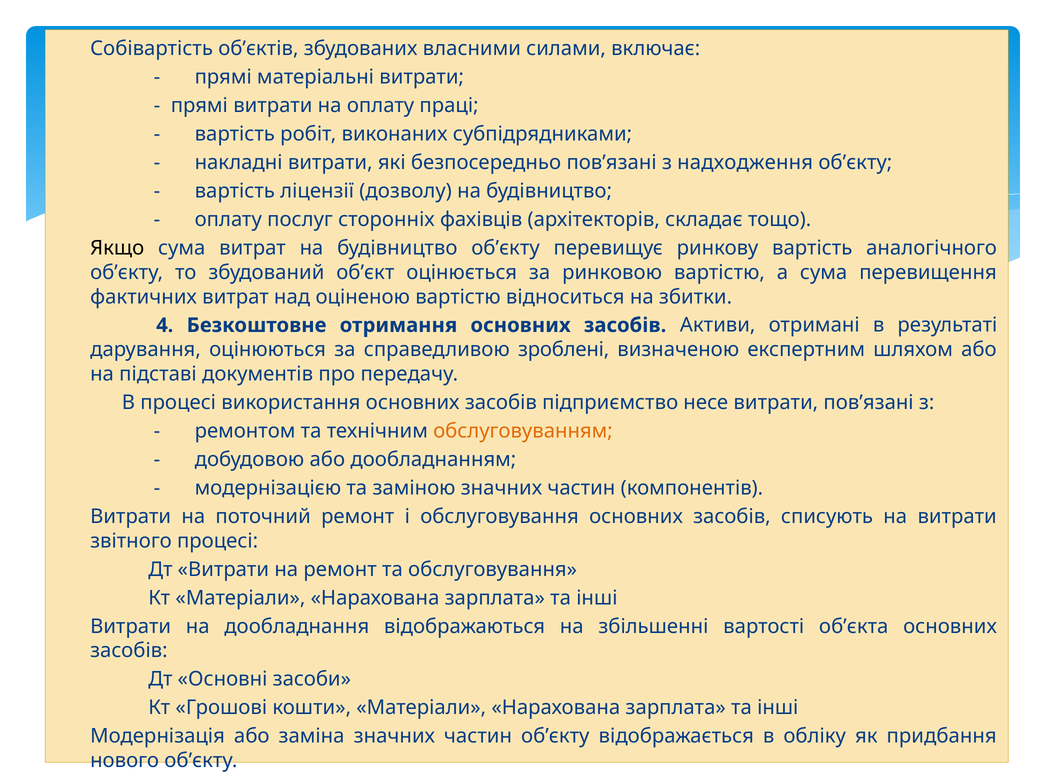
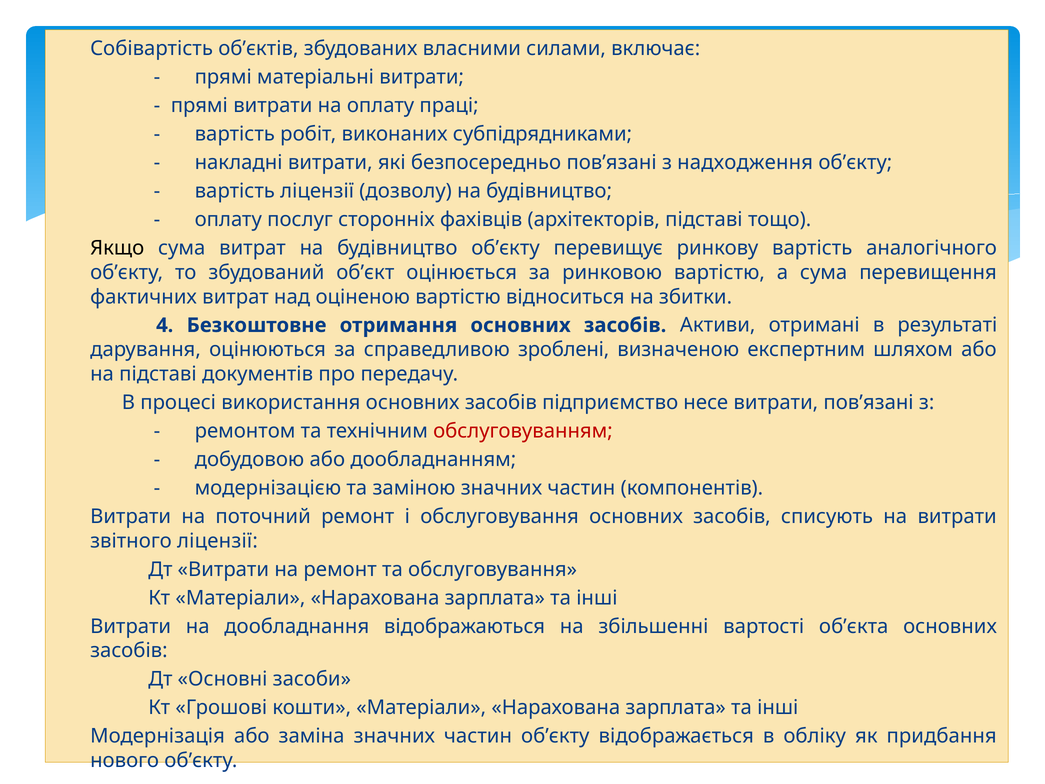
архітекторів складає: складає -> підставі
обслуговуванням colour: orange -> red
звітного процесі: процесі -> ліцензії
